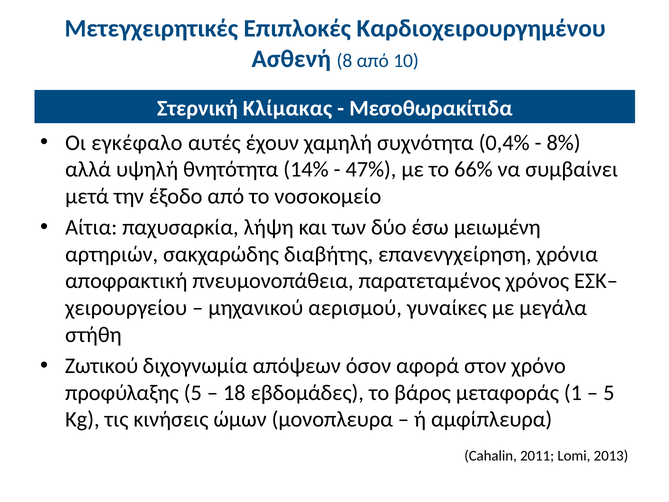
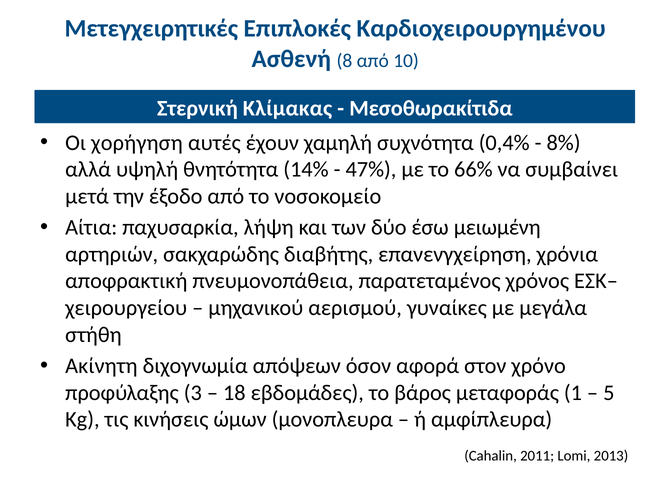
εγκέφαλο: εγκέφαλο -> χορήγηση
Ζωτικού: Ζωτικού -> Ακίνητη
προφύλαξης 5: 5 -> 3
